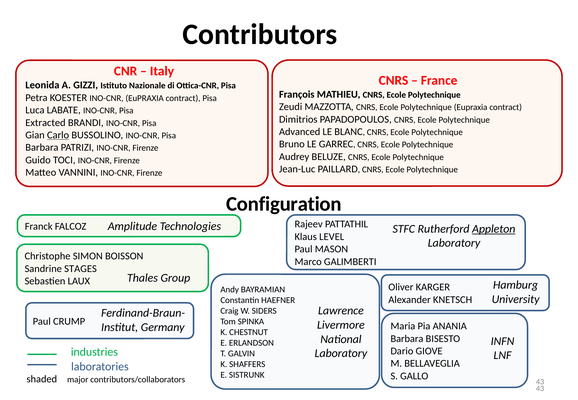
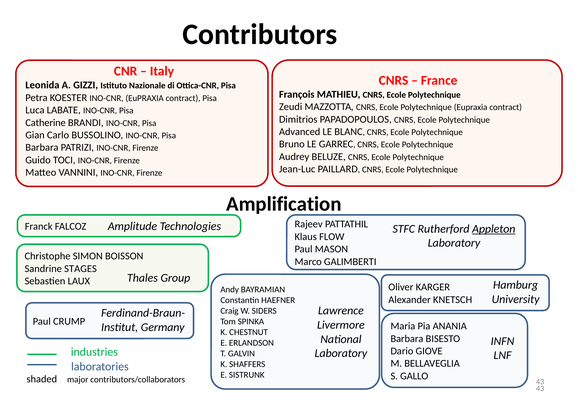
Extracted: Extracted -> Catherine
Carlo underline: present -> none
Configuration: Configuration -> Amplification
LEVEL: LEVEL -> FLOW
